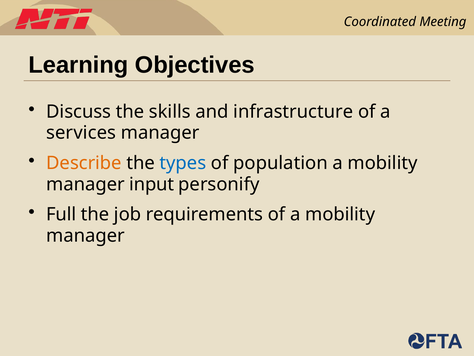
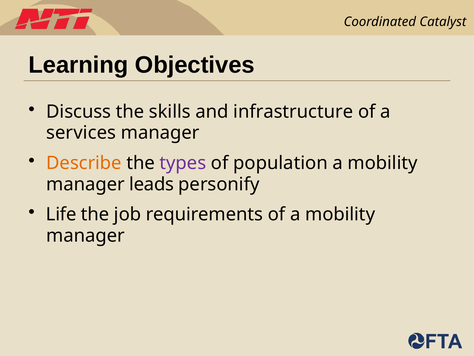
Meeting: Meeting -> Catalyst
types colour: blue -> purple
input: input -> leads
Full: Full -> Life
